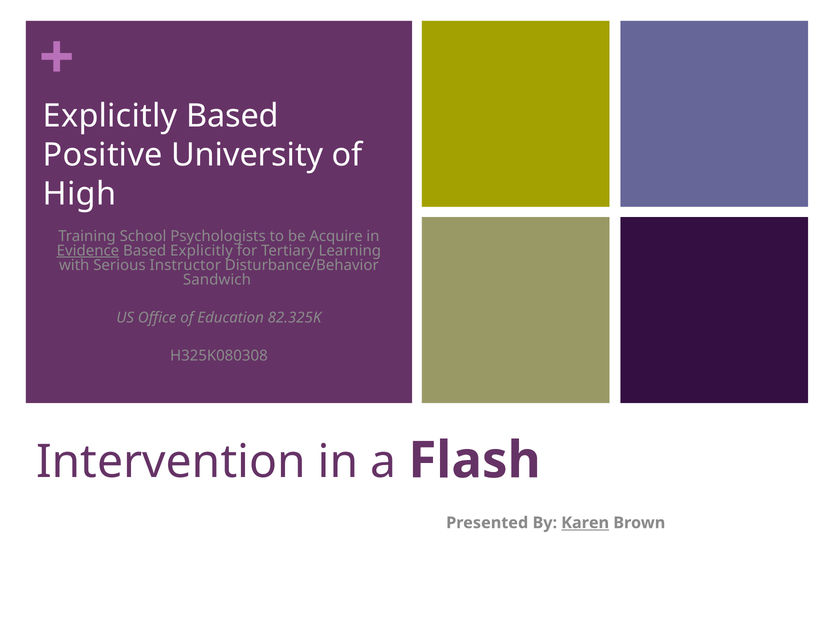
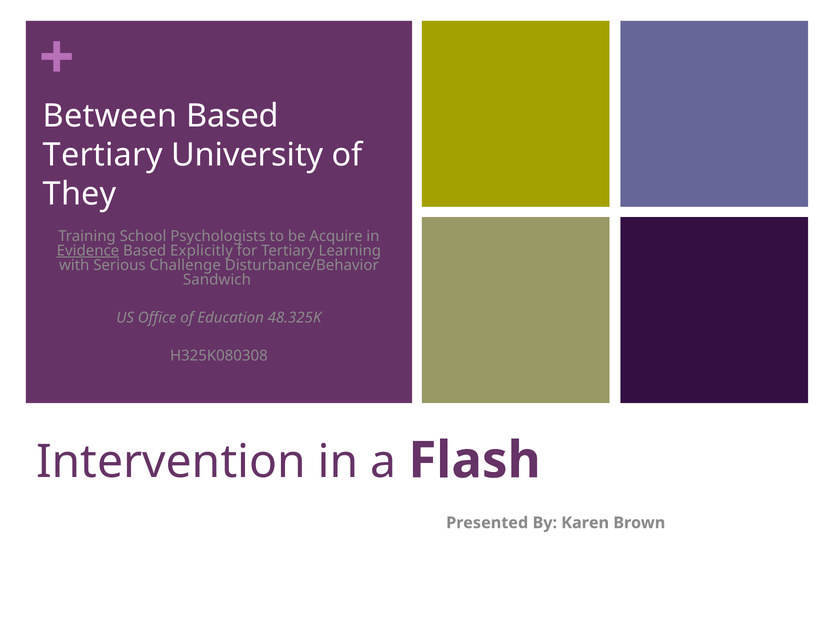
Explicitly at (110, 116): Explicitly -> Between
Positive at (103, 155): Positive -> Tertiary
High: High -> They
Instructor: Instructor -> Challenge
82.325K: 82.325K -> 48.325K
Karen underline: present -> none
